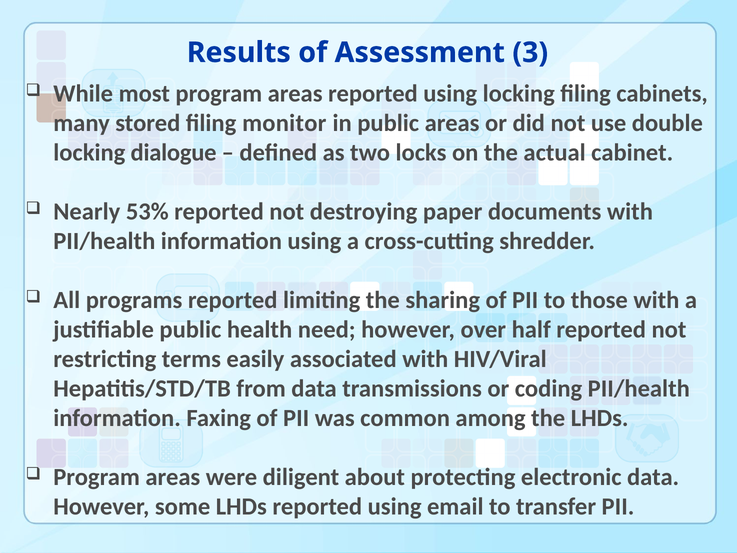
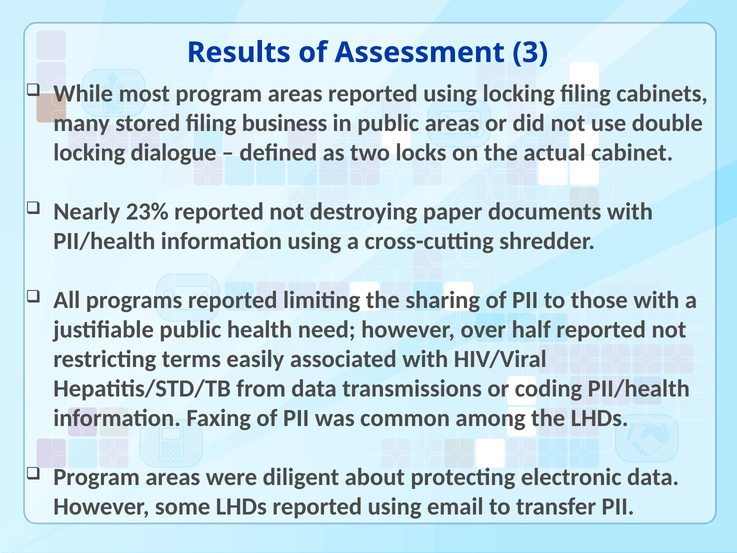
monitor: monitor -> business
53%: 53% -> 23%
